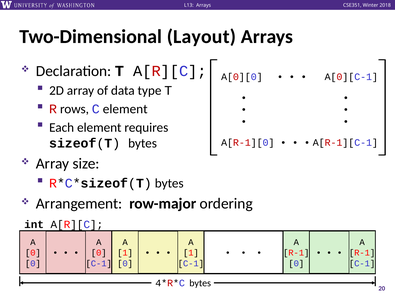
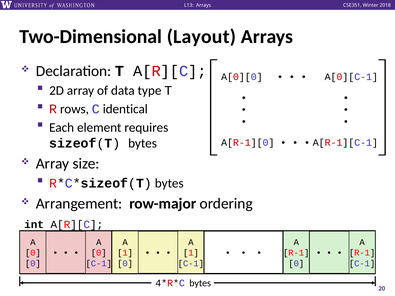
C element: element -> identical
